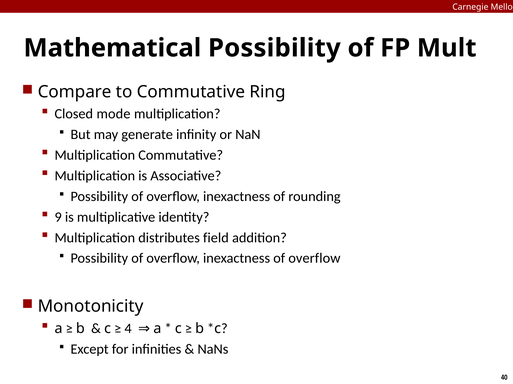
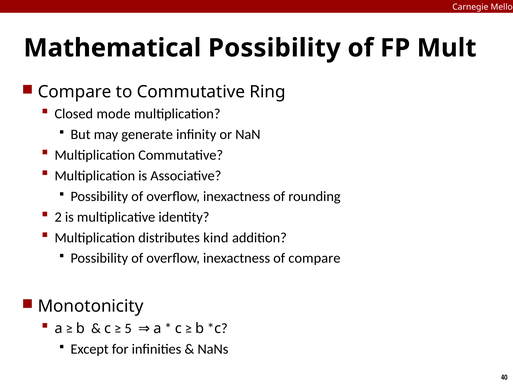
9: 9 -> 2
field: field -> kind
inexactness of overflow: overflow -> compare
4: 4 -> 5
